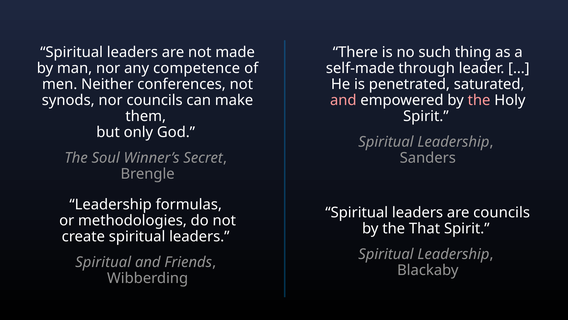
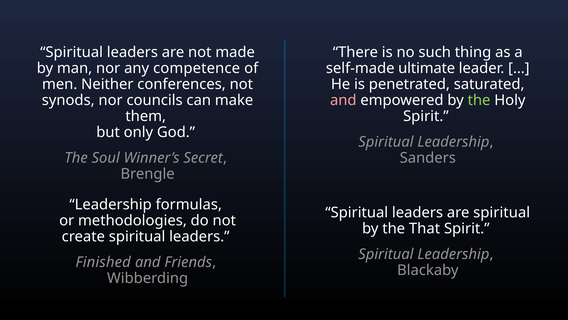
through: through -> ultimate
the at (479, 100) colour: pink -> light green
are councils: councils -> spiritual
Spiritual at (103, 262): Spiritual -> Finished
